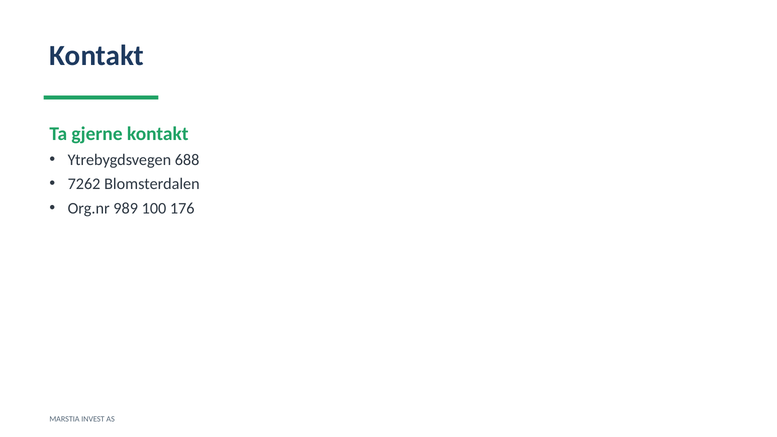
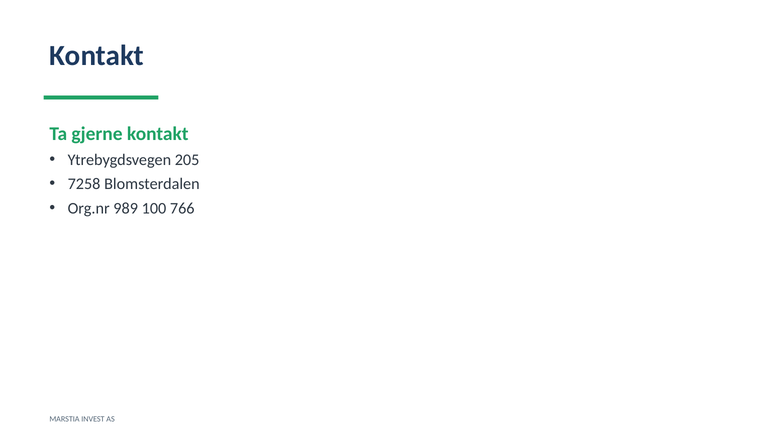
688: 688 -> 205
7262: 7262 -> 7258
176: 176 -> 766
